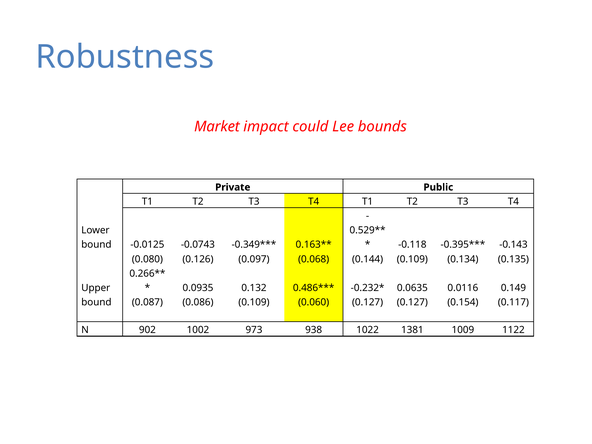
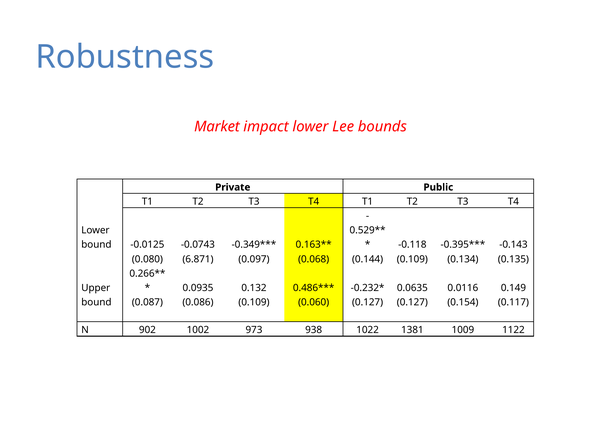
impact could: could -> lower
0.126: 0.126 -> 6.871
